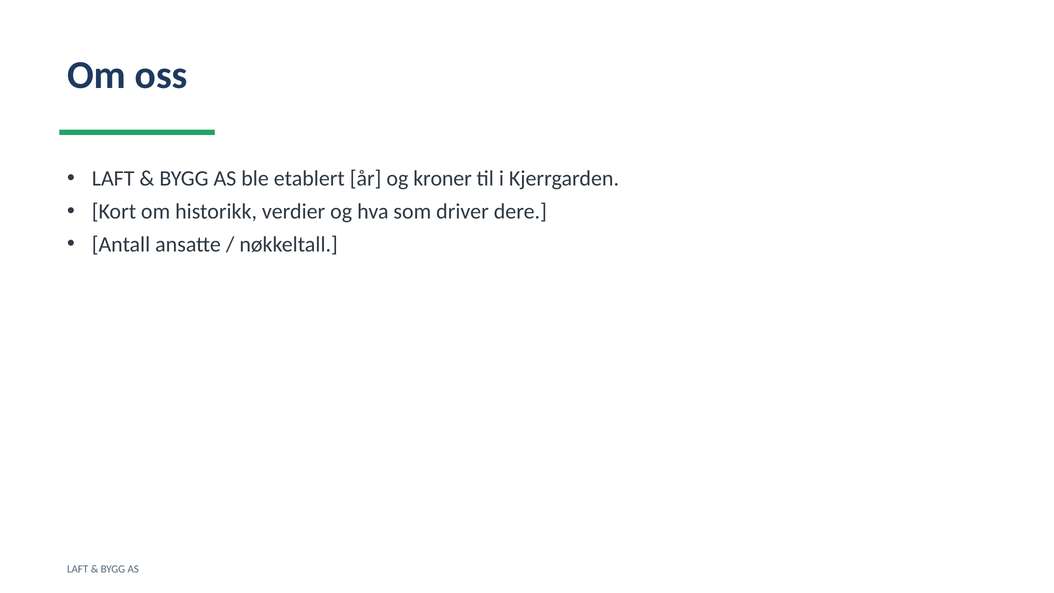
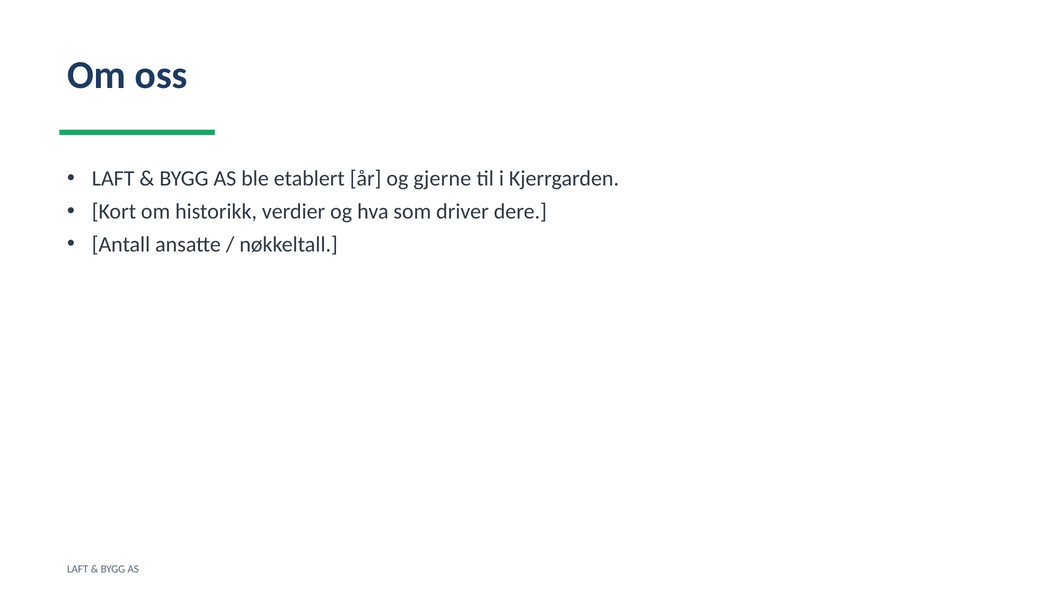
kroner: kroner -> gjerne
